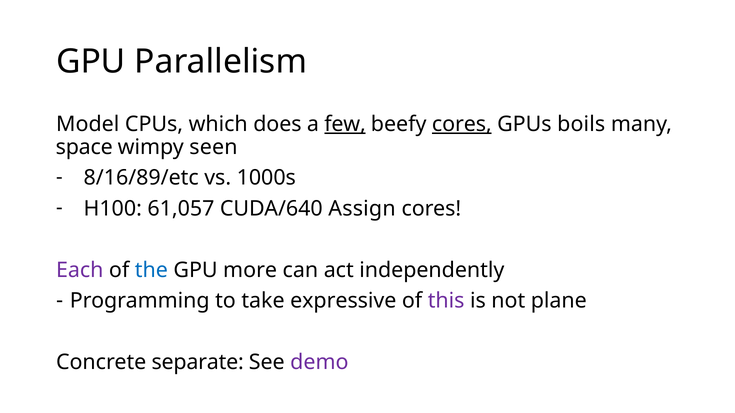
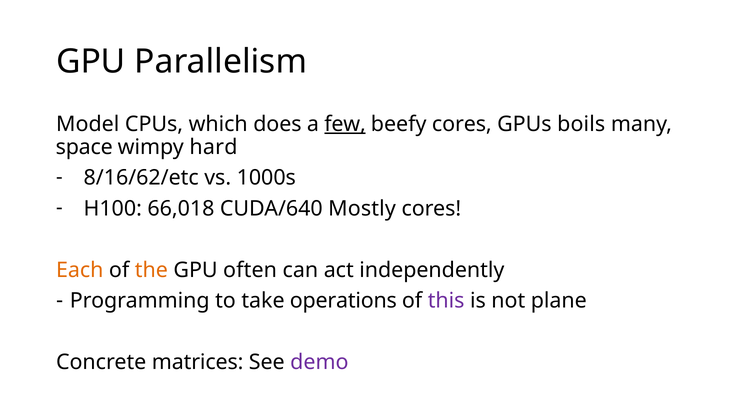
cores at (462, 124) underline: present -> none
seen: seen -> hard
8/16/89/etc: 8/16/89/etc -> 8/16/62/etc
61,057: 61,057 -> 66,018
Assign: Assign -> Mostly
Each colour: purple -> orange
the colour: blue -> orange
more: more -> often
expressive: expressive -> operations
separate: separate -> matrices
